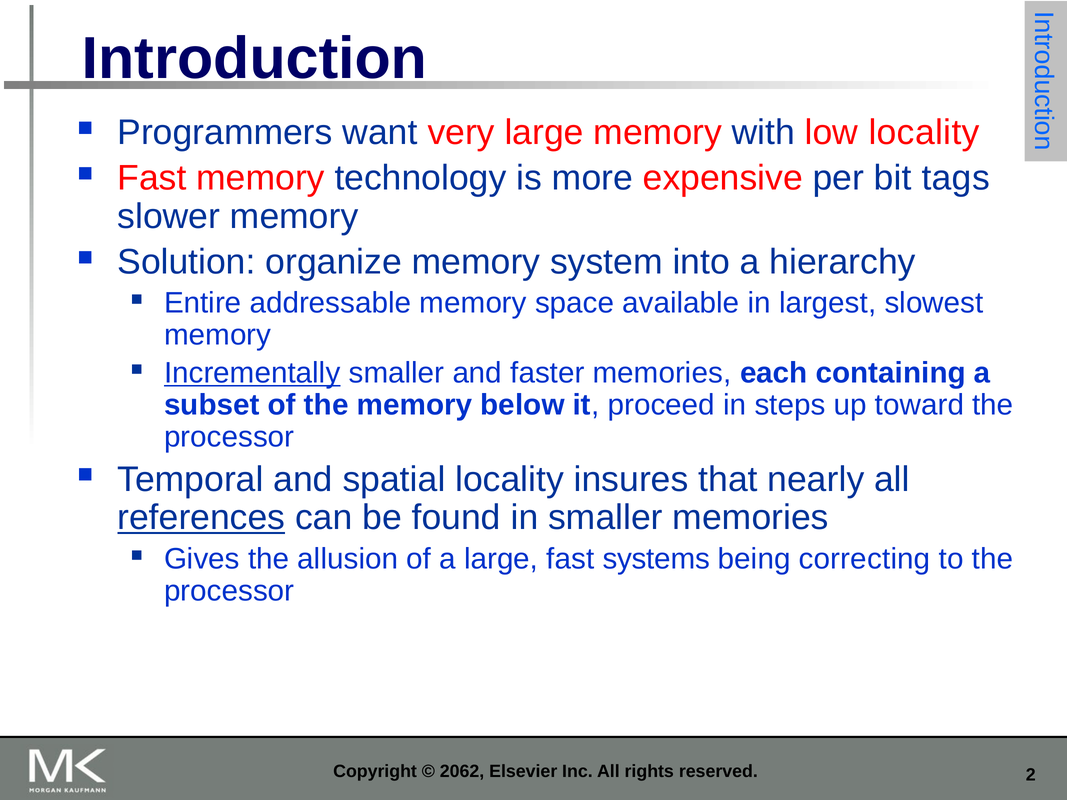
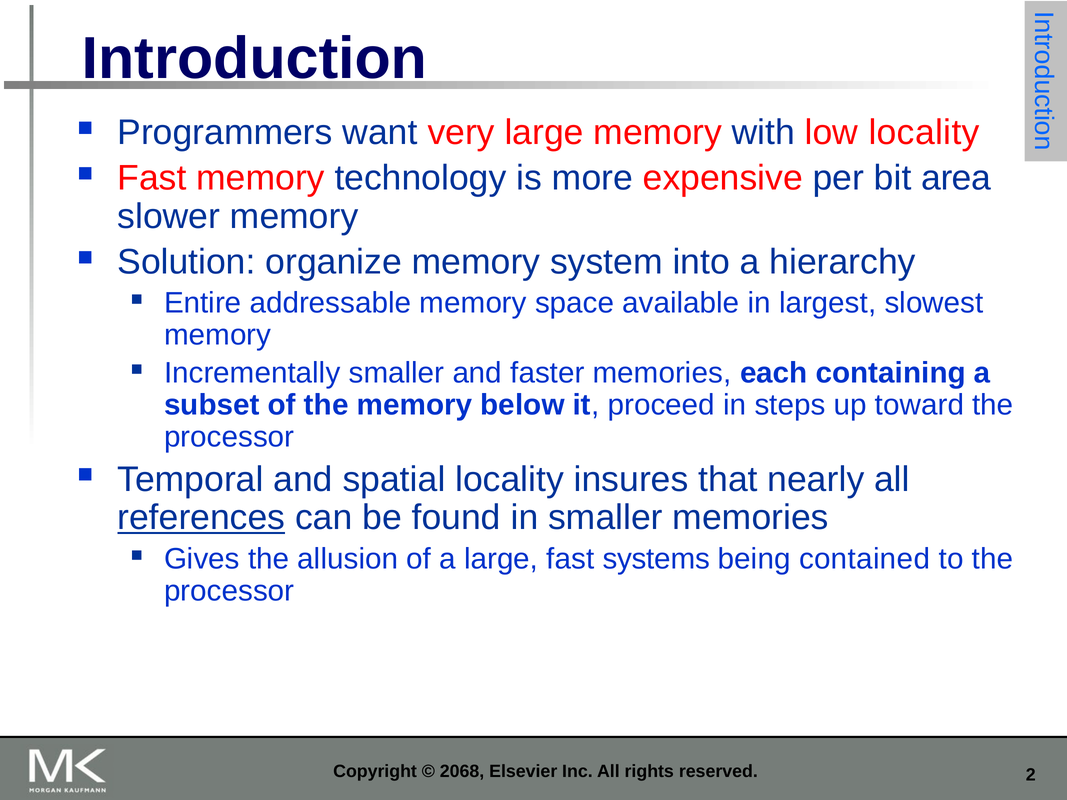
tags: tags -> area
Incrementally underline: present -> none
correcting: correcting -> contained
2062: 2062 -> 2068
